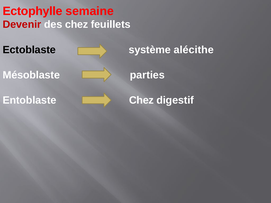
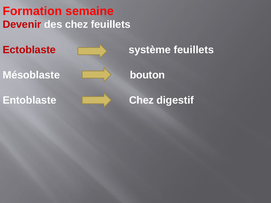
Ectophylle: Ectophylle -> Formation
Ectoblaste colour: black -> red
système alécithe: alécithe -> feuillets
parties: parties -> bouton
